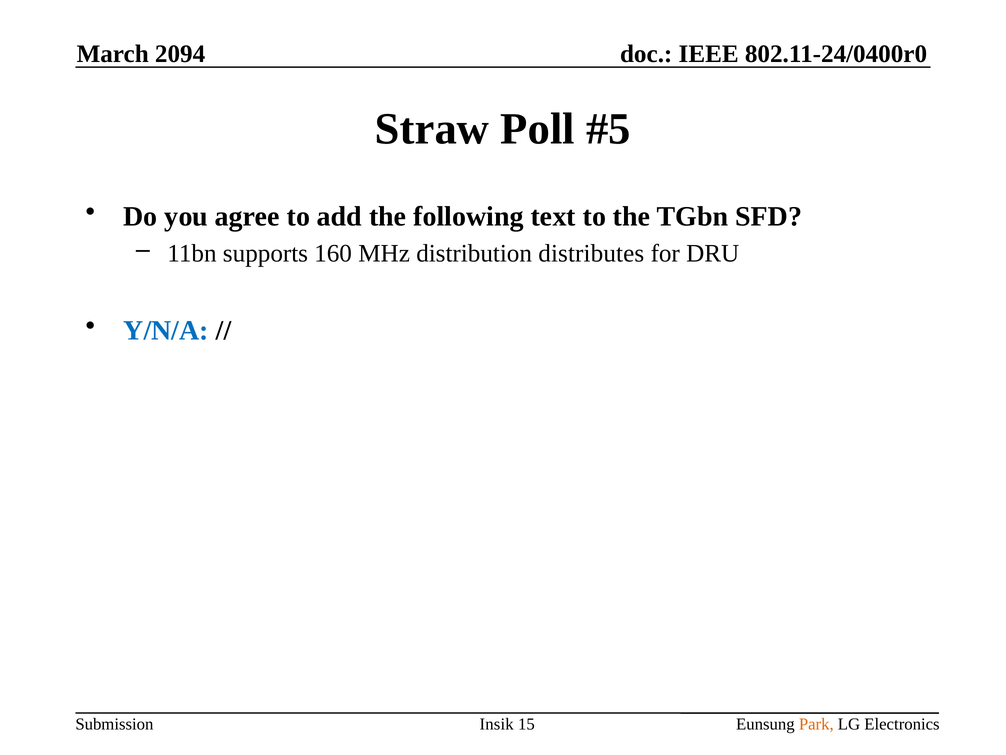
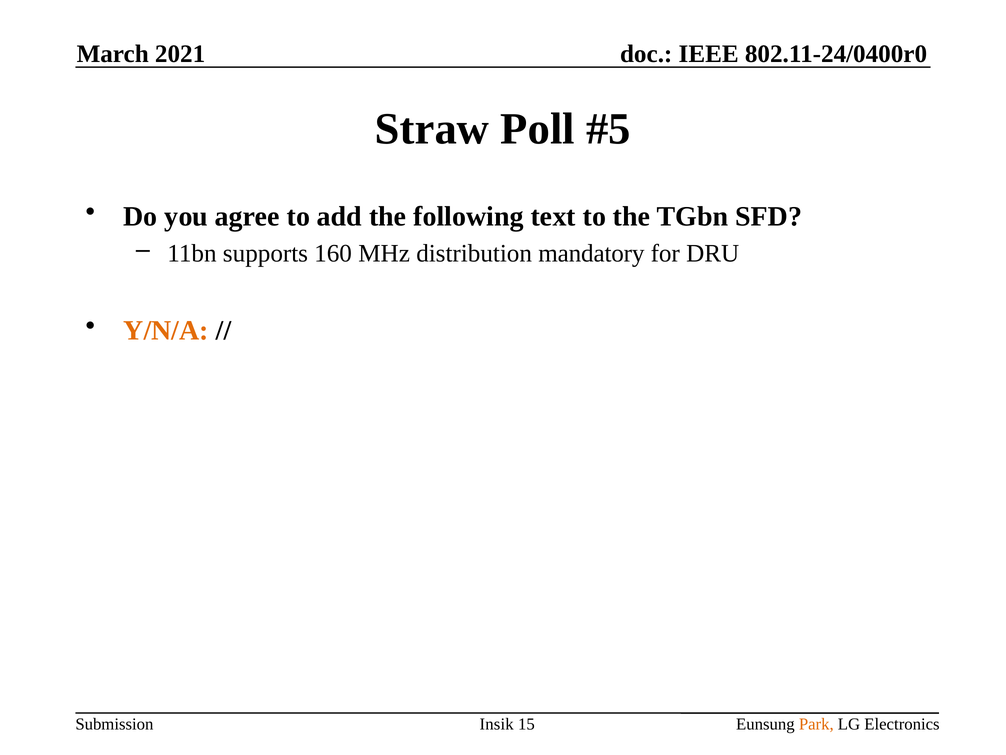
2094: 2094 -> 2021
distributes: distributes -> mandatory
Y/N/A colour: blue -> orange
